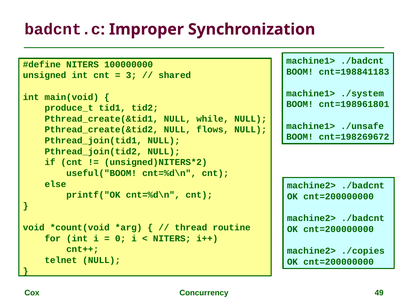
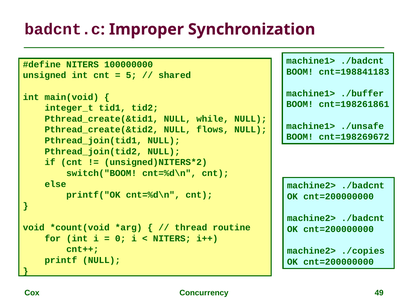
3: 3 -> 5
./system: ./system -> ./buffer
cnt=198961801: cnt=198961801 -> cnt=198261861
produce_t: produce_t -> integer_t
useful("BOOM: useful("BOOM -> switch("BOOM
telnet: telnet -> printf
